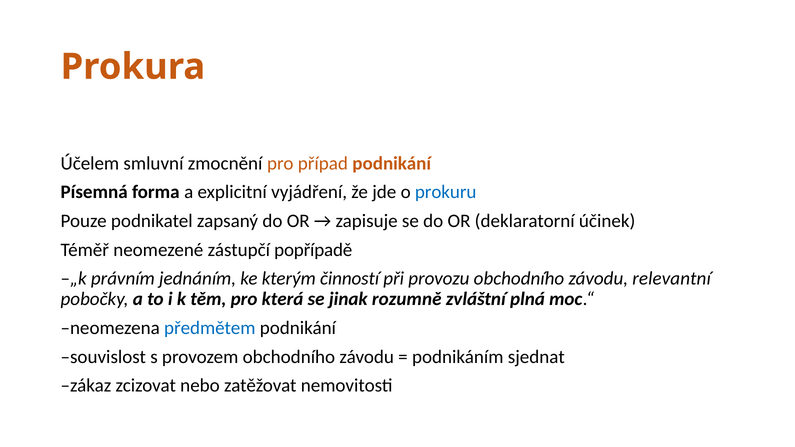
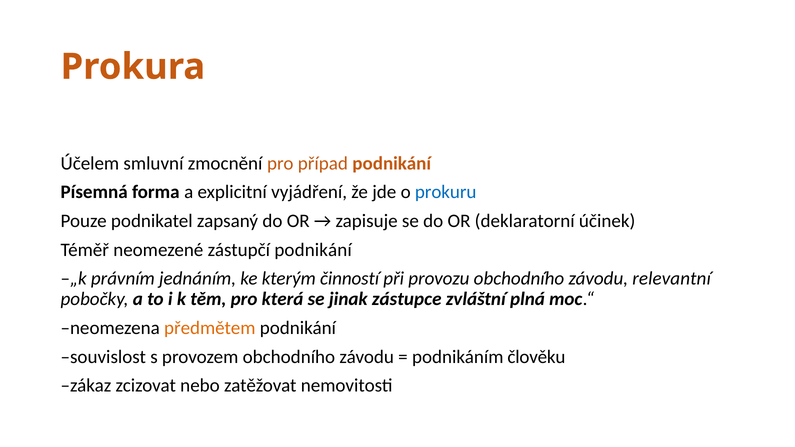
zástupčí popřípadě: popřípadě -> podnikání
rozumně: rozumně -> zástupce
předmětem colour: blue -> orange
sjednat: sjednat -> člověku
